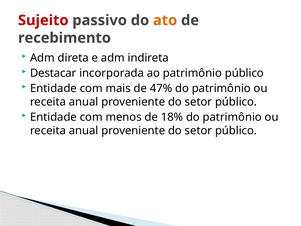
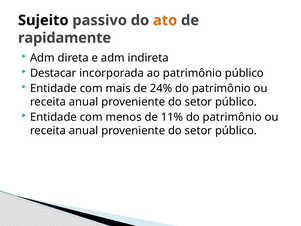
Sujeito colour: red -> black
recebimento: recebimento -> rapidamente
47%: 47% -> 24%
18%: 18% -> 11%
